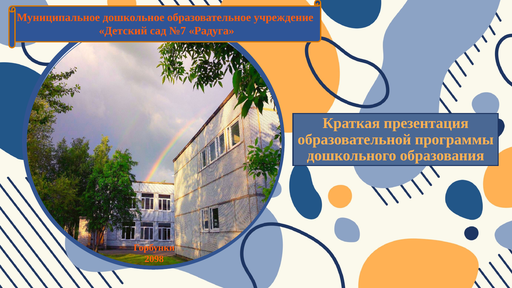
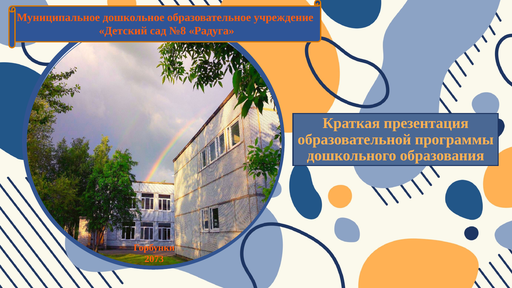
№7: №7 -> №8
2098: 2098 -> 2073
